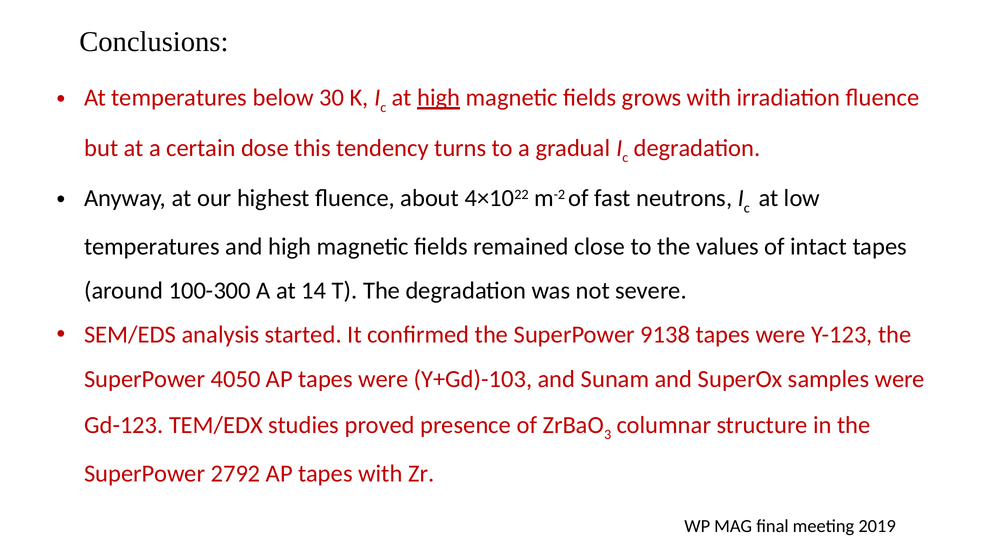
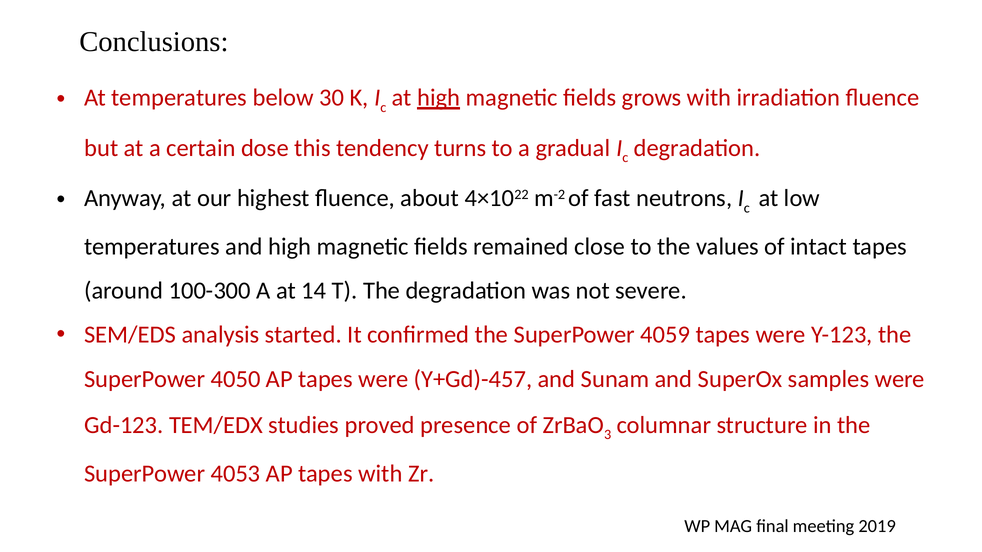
9138: 9138 -> 4059
Y+Gd)-103: Y+Gd)-103 -> Y+Gd)-457
2792: 2792 -> 4053
